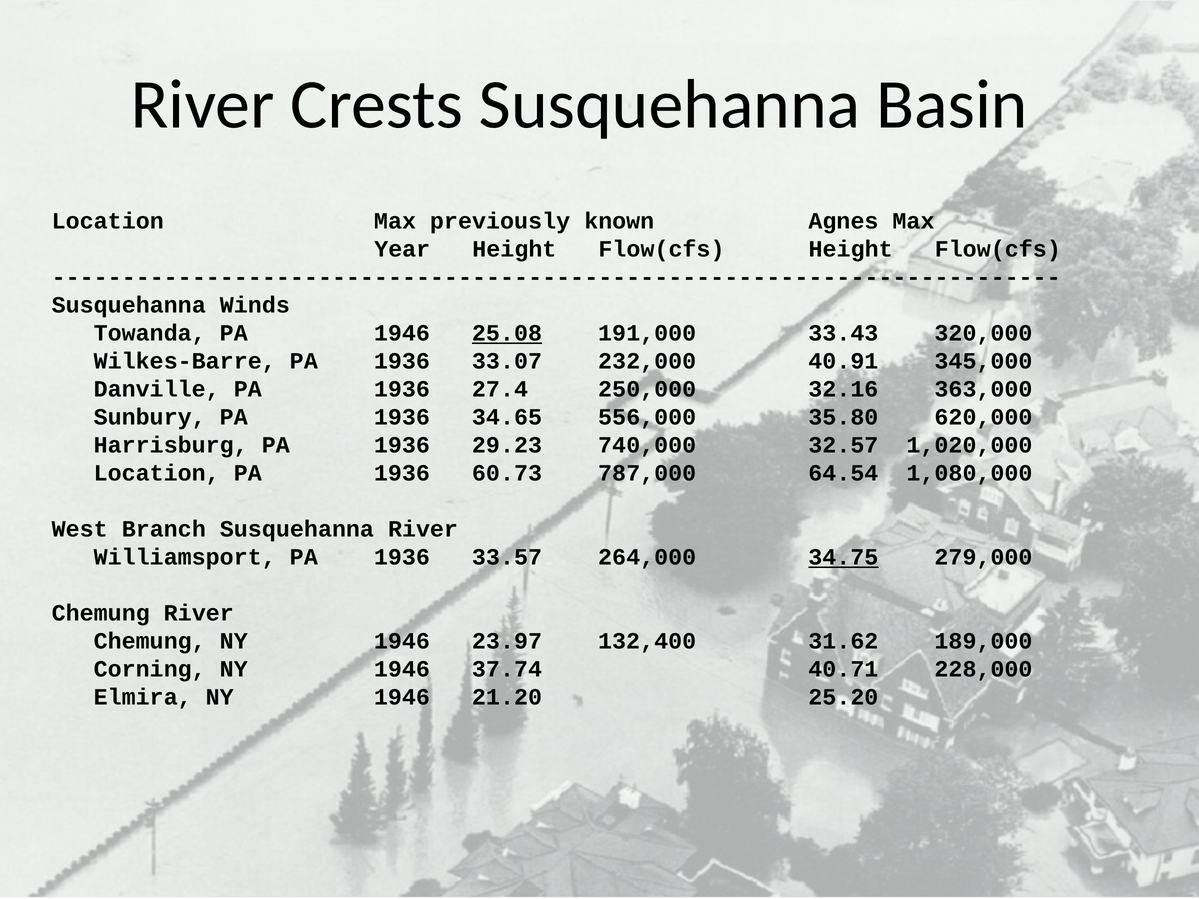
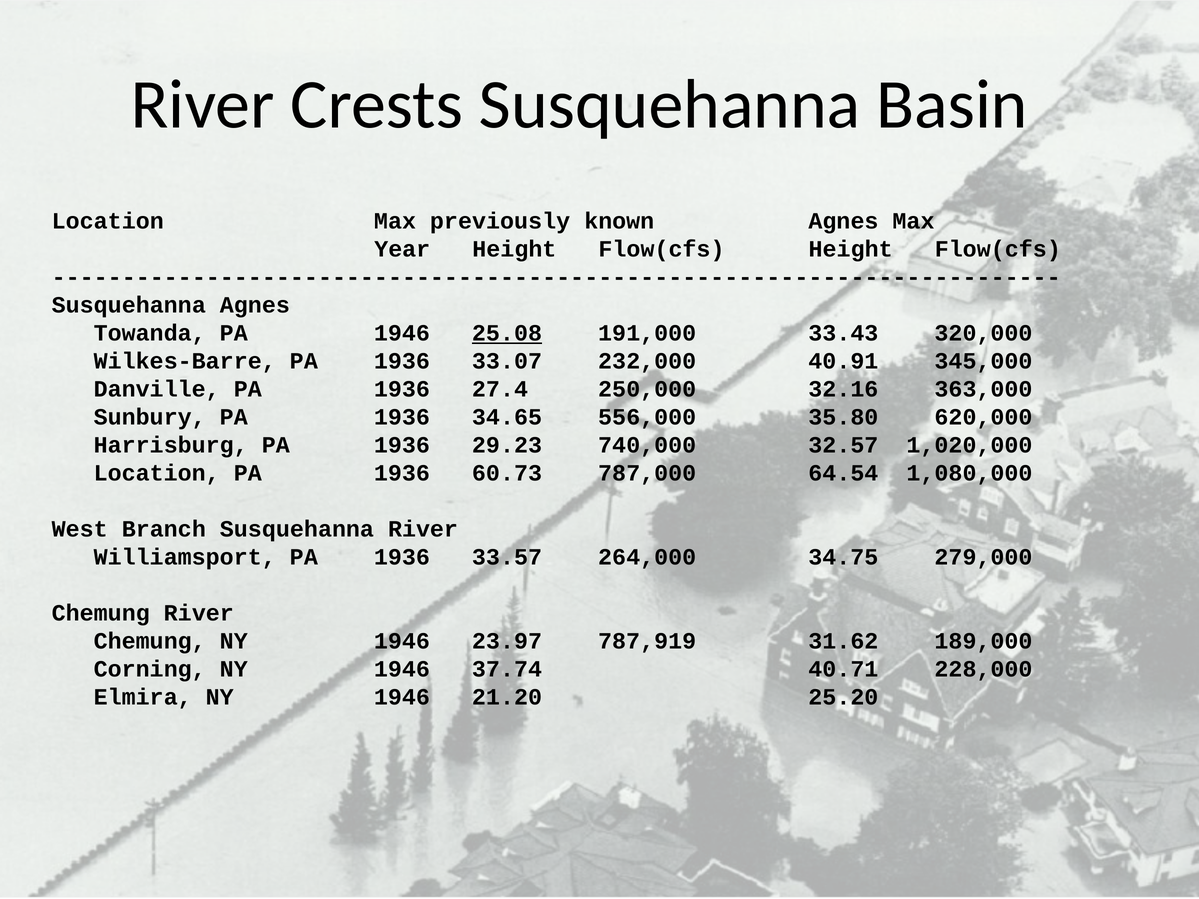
Susquehanna Winds: Winds -> Agnes
34.75 underline: present -> none
132,400: 132,400 -> 787,919
